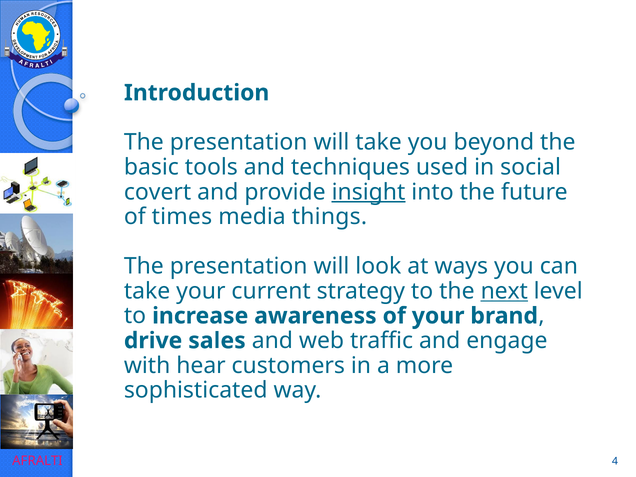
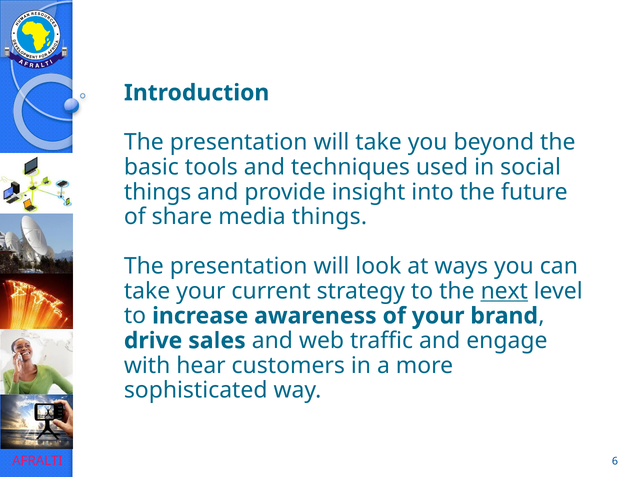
covert at (158, 192): covert -> things
insight underline: present -> none
times: times -> share
4: 4 -> 6
